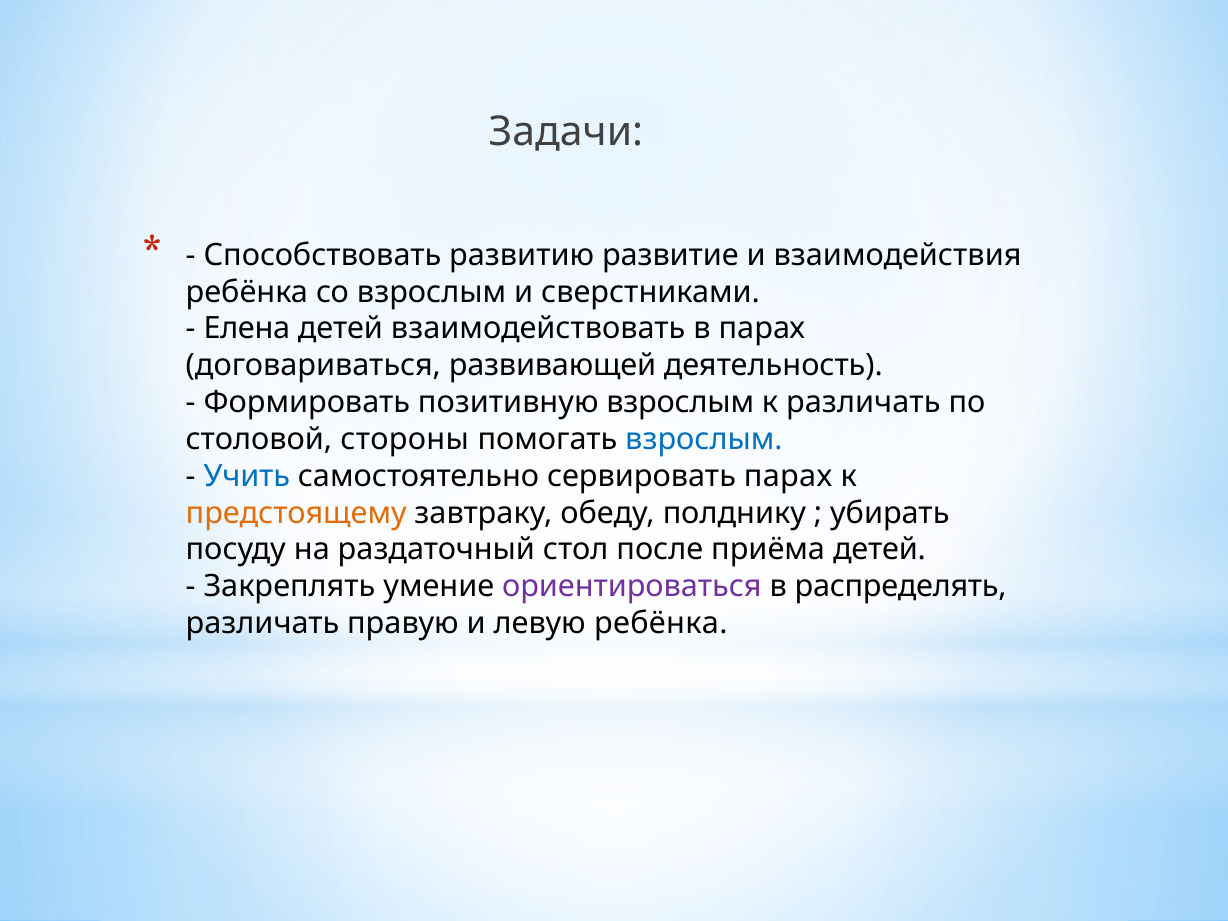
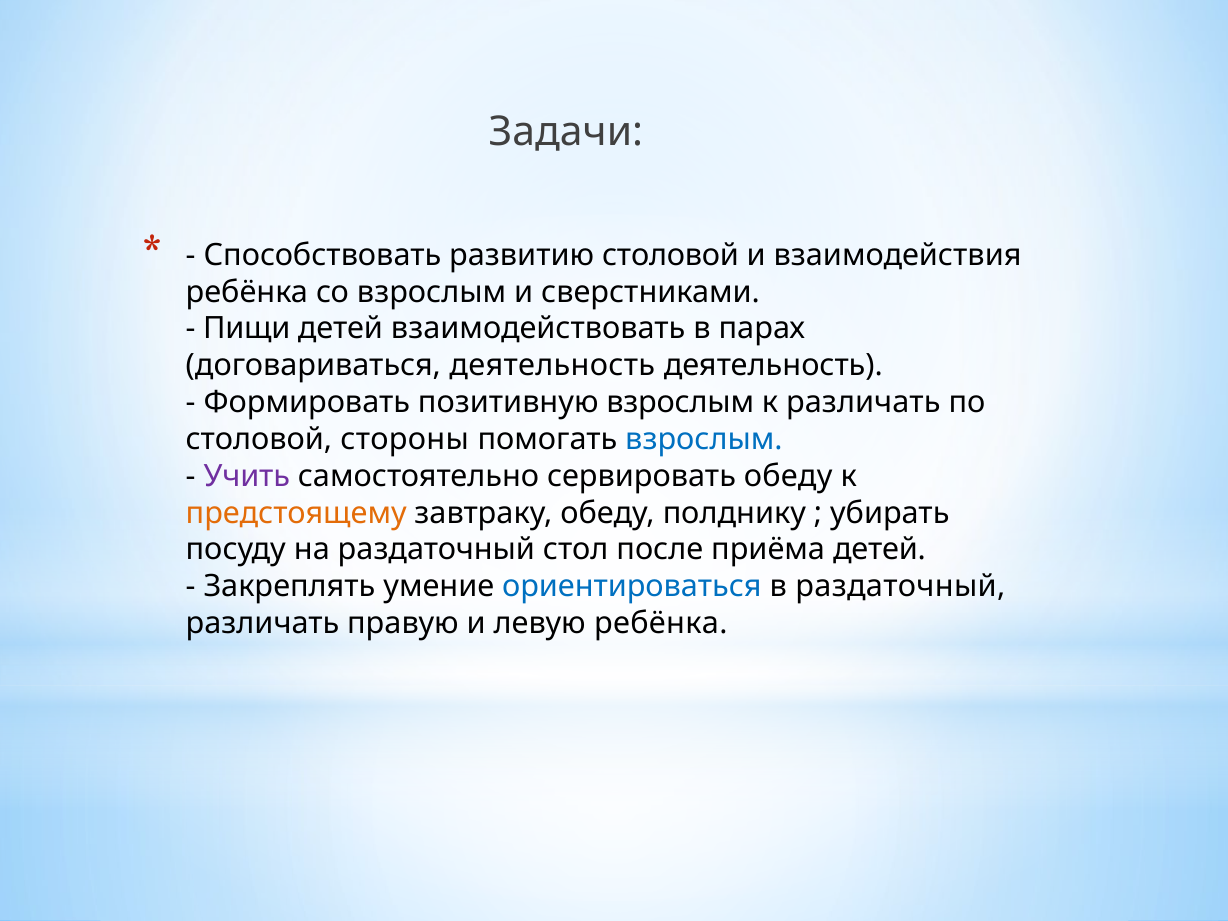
развитию развитие: развитие -> столовой
Елена: Елена -> Пищи
договариваться развивающей: развивающей -> деятельность
Учить colour: blue -> purple
сервировать парах: парах -> обеду
ориентироваться colour: purple -> blue
в распределять: распределять -> раздаточный
